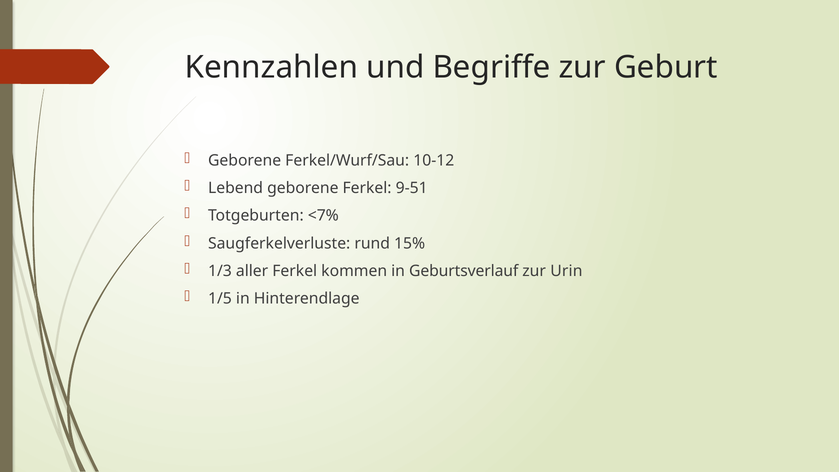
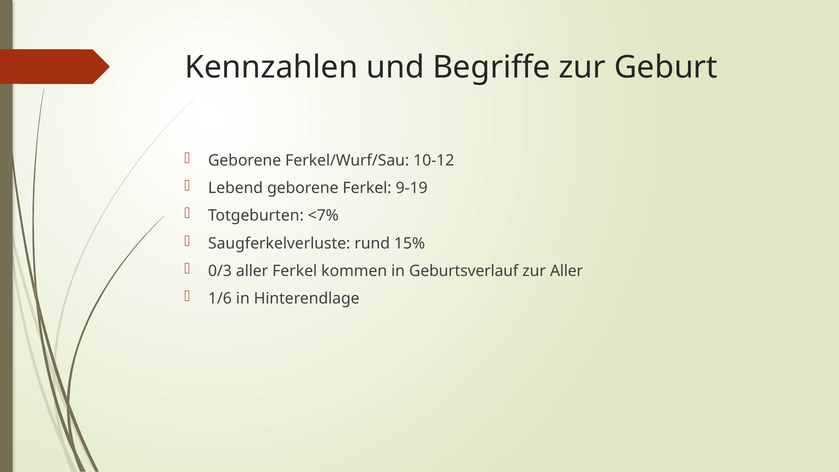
9-51: 9-51 -> 9-19
1/3: 1/3 -> 0/3
zur Urin: Urin -> Aller
1/5: 1/5 -> 1/6
